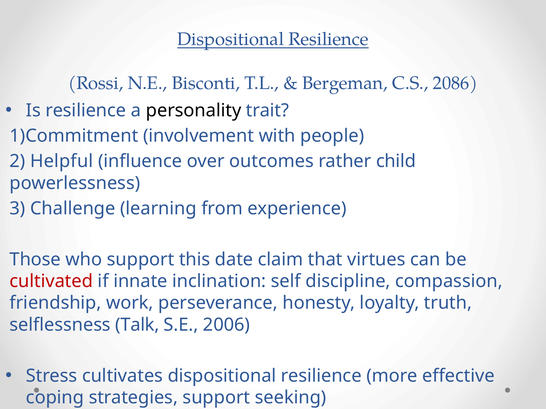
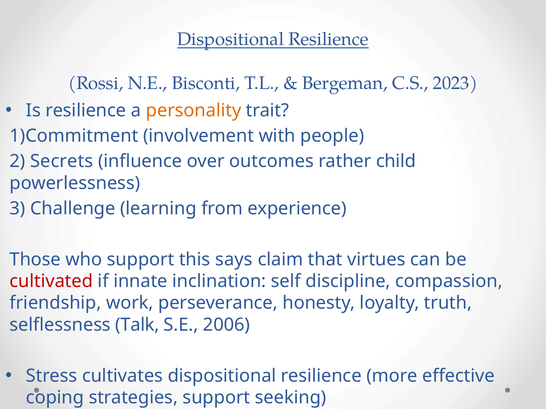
2086: 2086 -> 2023
personality colour: black -> orange
Helpful: Helpful -> Secrets
date: date -> says
